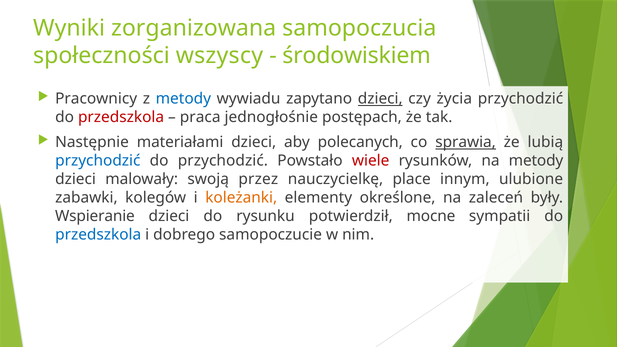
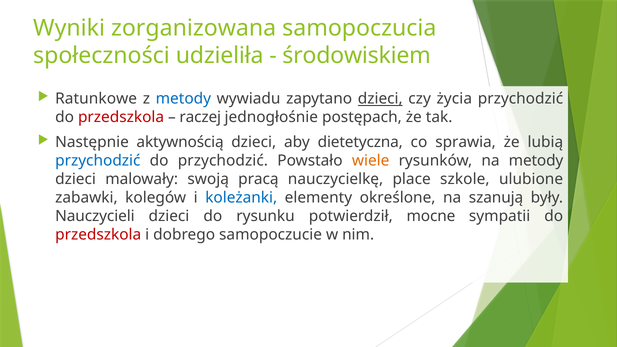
wszyscy: wszyscy -> udzieliła
Pracownicy: Pracownicy -> Ratunkowe
praca: praca -> raczej
materiałami: materiałami -> aktywnością
polecanych: polecanych -> dietetyczna
sprawia underline: present -> none
wiele colour: red -> orange
przez: przez -> pracą
innym: innym -> szkole
koleżanki colour: orange -> blue
zaleceń: zaleceń -> szanują
Wspieranie: Wspieranie -> Nauczycieli
przedszkola at (98, 235) colour: blue -> red
